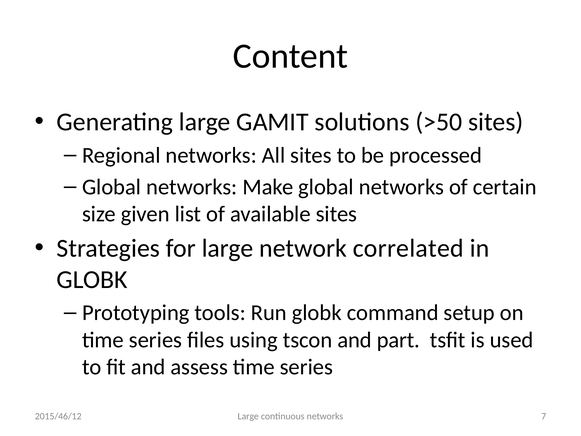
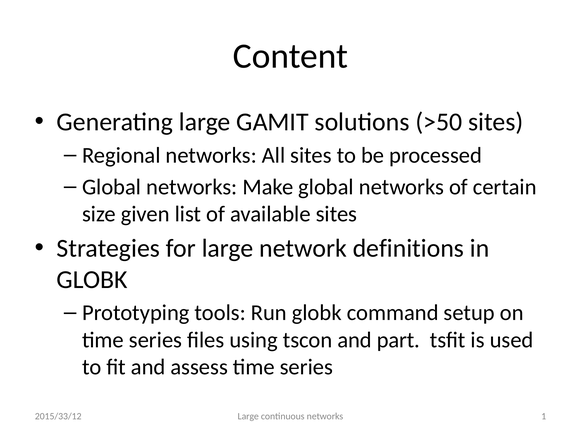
correlated: correlated -> definitions
7: 7 -> 1
2015/46/12: 2015/46/12 -> 2015/33/12
